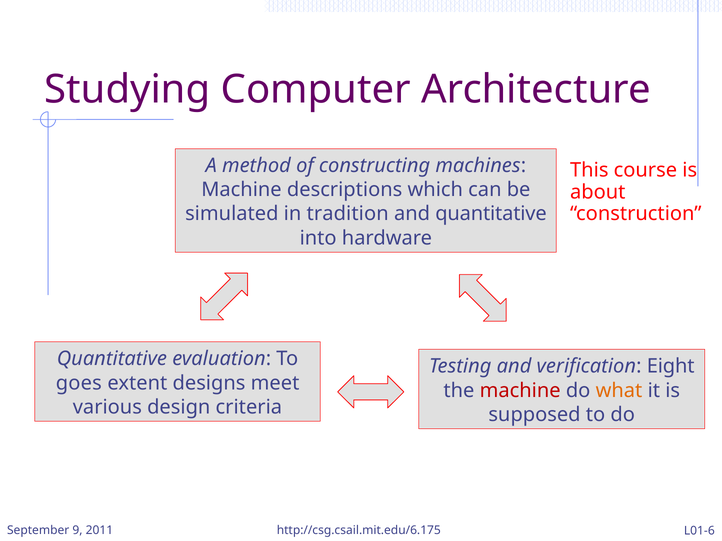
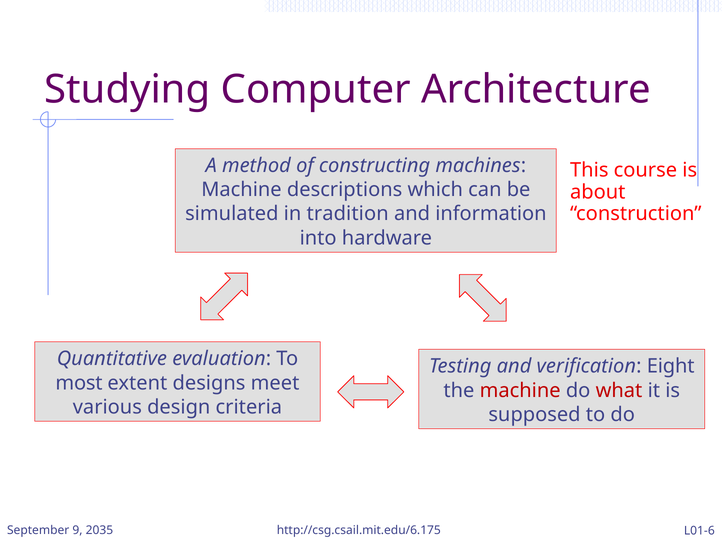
and quantitative: quantitative -> information
goes: goes -> most
what colour: orange -> red
2011: 2011 -> 2035
